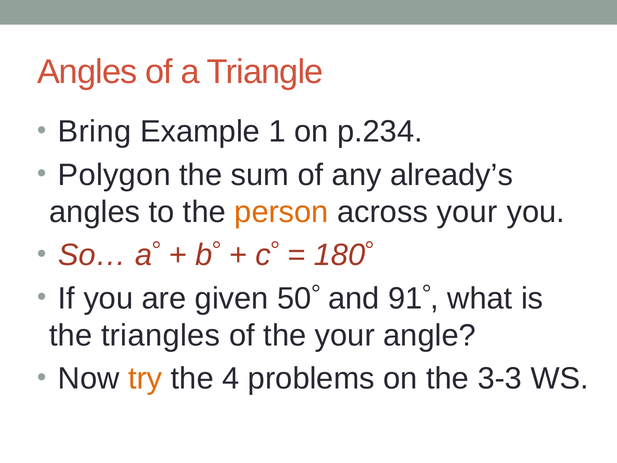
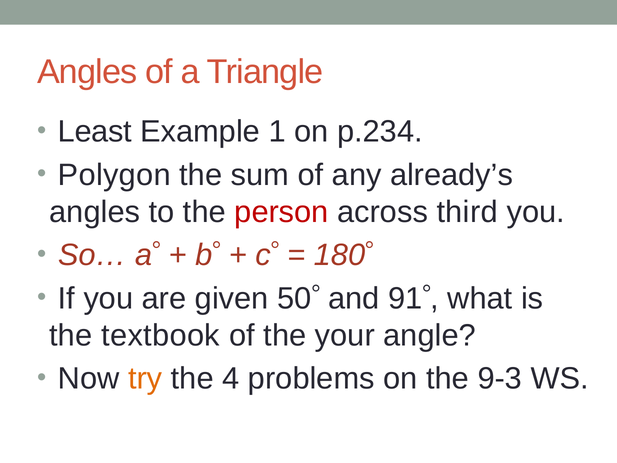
Bring: Bring -> Least
person colour: orange -> red
across your: your -> third
triangles: triangles -> textbook
3-3: 3-3 -> 9-3
